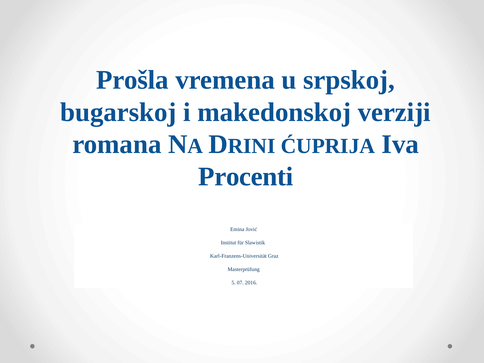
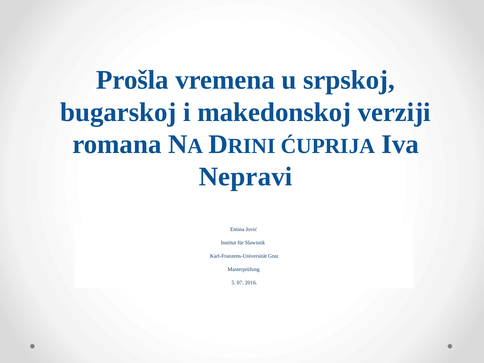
Procenti: Procenti -> Nepravi
